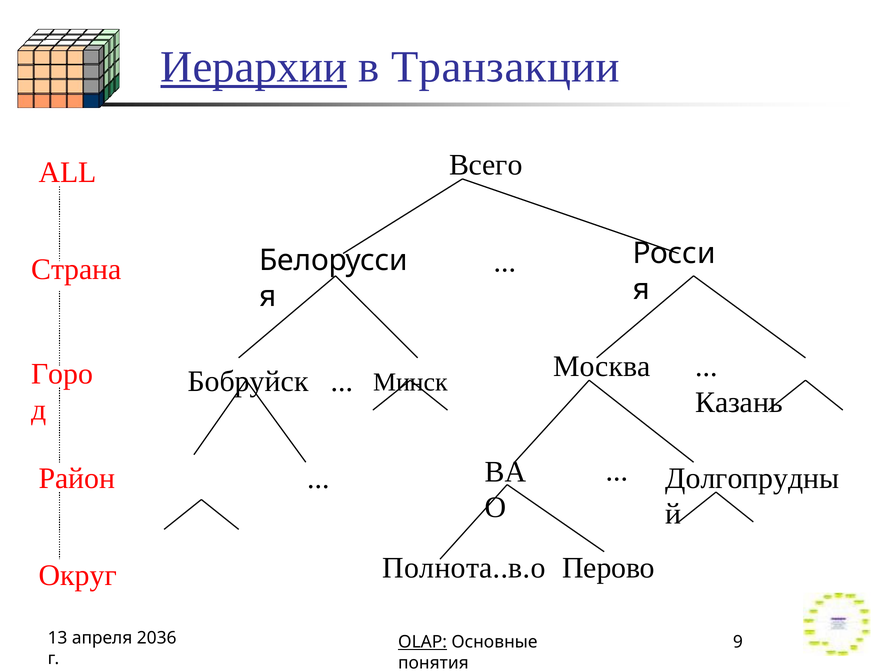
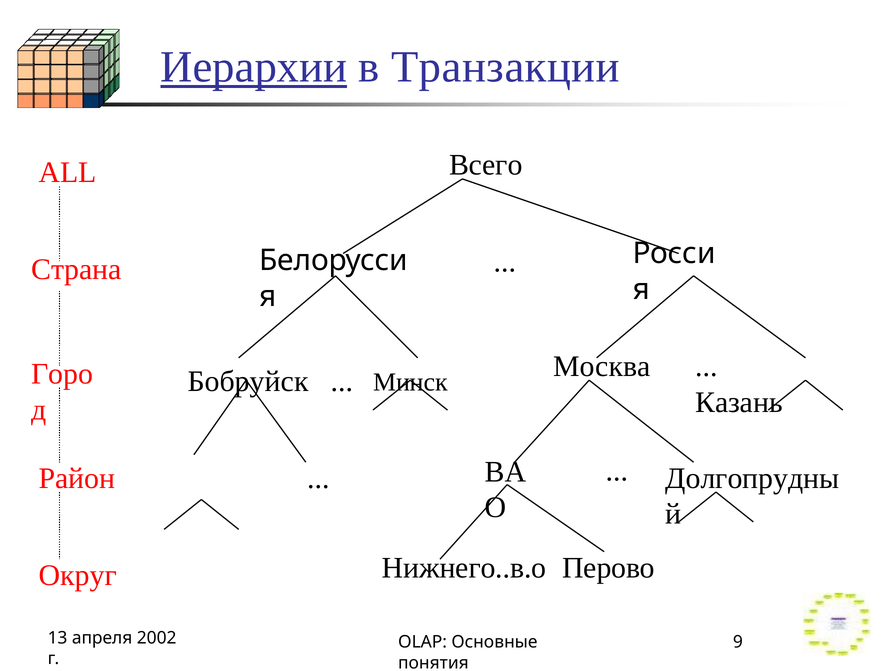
Полнота..в.о: Полнота..в.о -> Нижнего..в.о
2036: 2036 -> 2002
OLAP underline: present -> none
